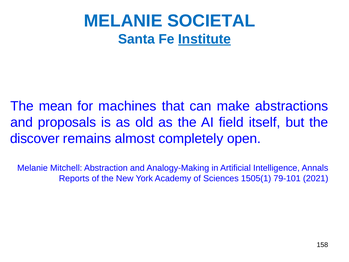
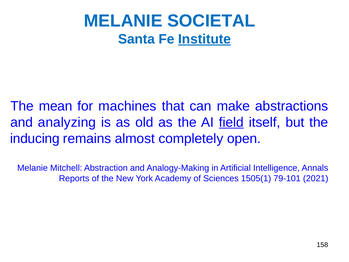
proposals: proposals -> analyzing
field underline: none -> present
discover: discover -> inducing
